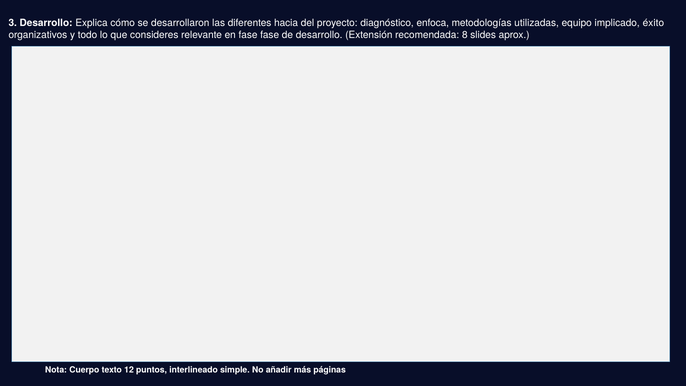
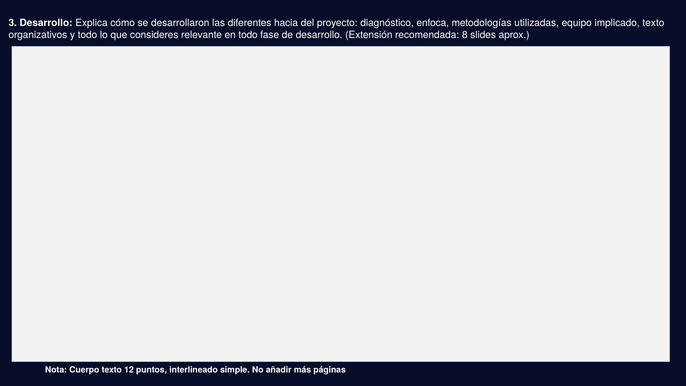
implicado éxito: éxito -> texto
en fase: fase -> todo
